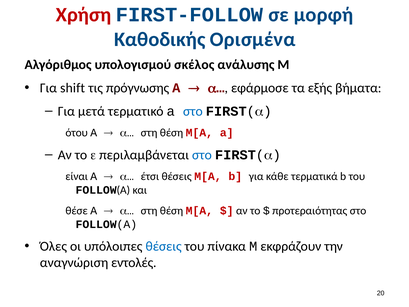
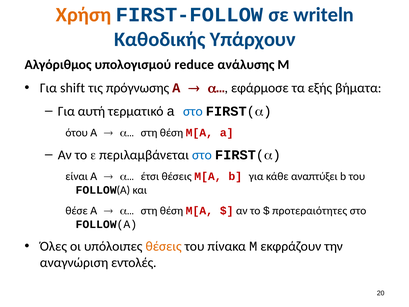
Χρήση colour: red -> orange
μορφή: μορφή -> writeln
Ορισμένα: Ορισμένα -> Υπάρχουν
σκέλος: σκέλος -> reduce
μετά: μετά -> αυτή
τερματικά: τερματικά -> αναπτύξει
προτεραιότητας: προτεραιότητας -> προτεραιότητες
θέσεις at (164, 246) colour: blue -> orange
